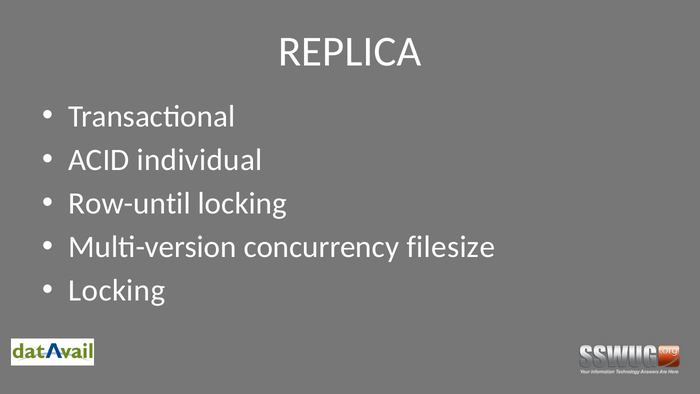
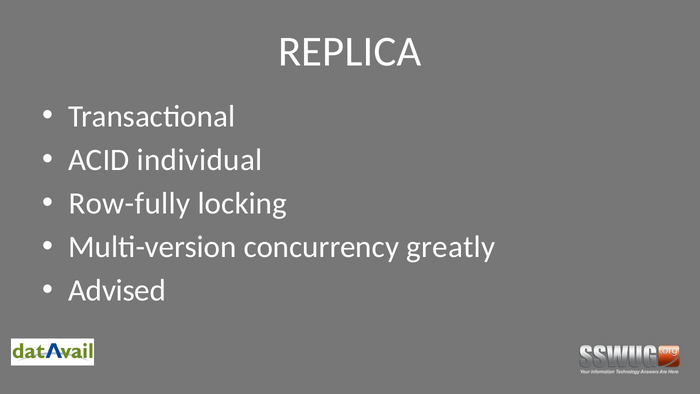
Row-until: Row-until -> Row-fully
filesize: filesize -> greatly
Locking at (117, 291): Locking -> Advised
